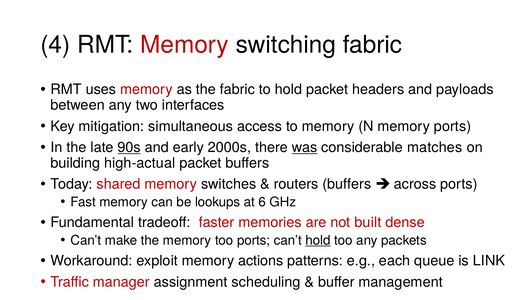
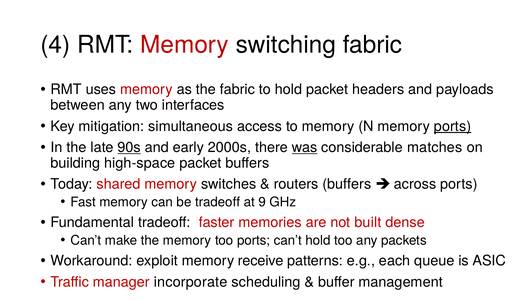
ports at (453, 126) underline: none -> present
high-actual: high-actual -> high-space
be lookups: lookups -> tradeoff
6: 6 -> 9
hold at (318, 240) underline: present -> none
actions: actions -> receive
LINK: LINK -> ASIC
assignment: assignment -> incorporate
